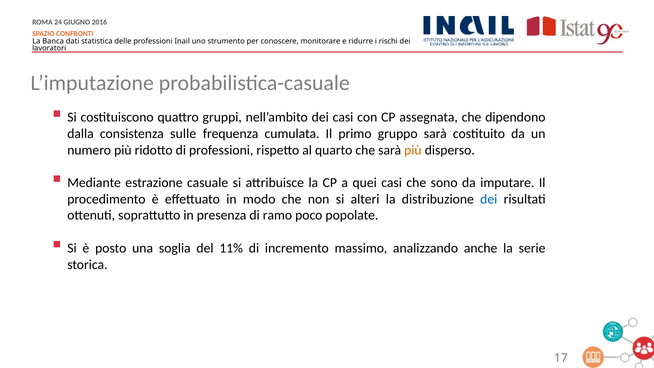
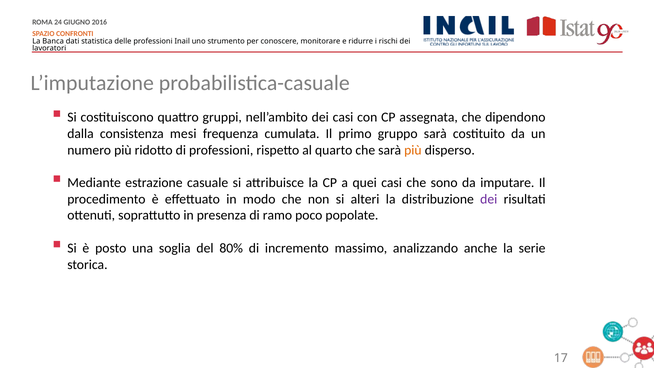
sulle: sulle -> mesi
dei at (489, 199) colour: blue -> purple
11%: 11% -> 80%
